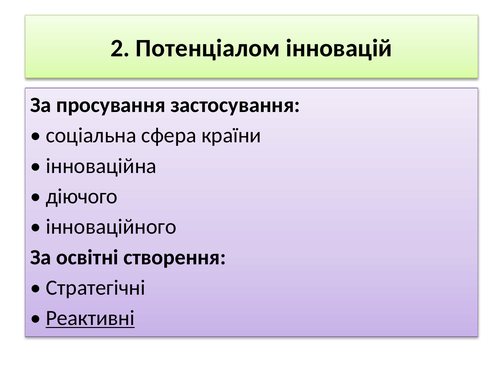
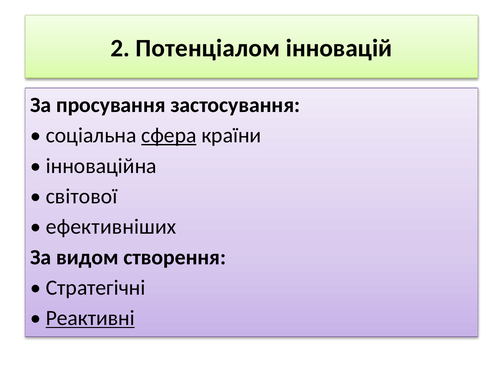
сфера underline: none -> present
діючого: діючого -> світової
інноваційного: інноваційного -> ефективніших
освітні: освітні -> видом
